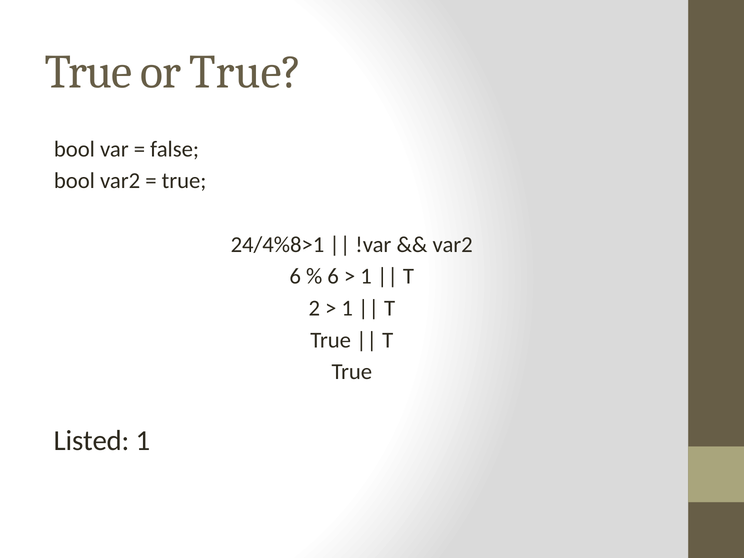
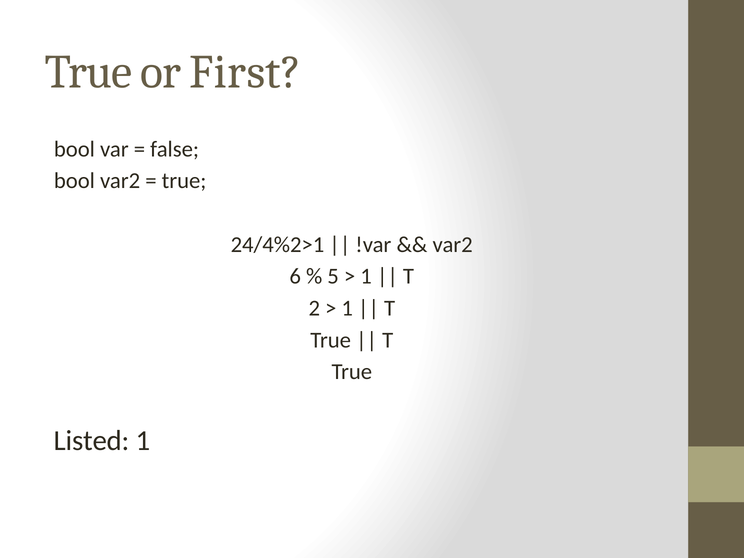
or True: True -> First
24/4%8>1: 24/4%8>1 -> 24/4%2>1
6 at (333, 276): 6 -> 5
